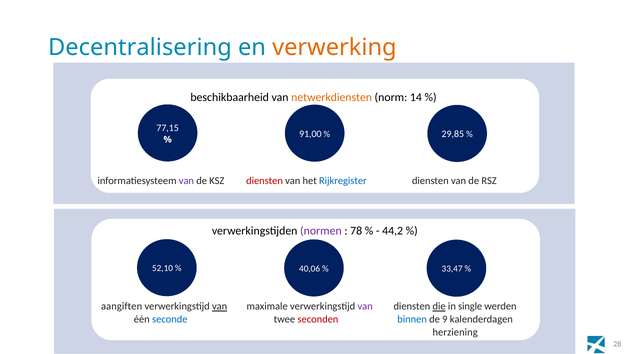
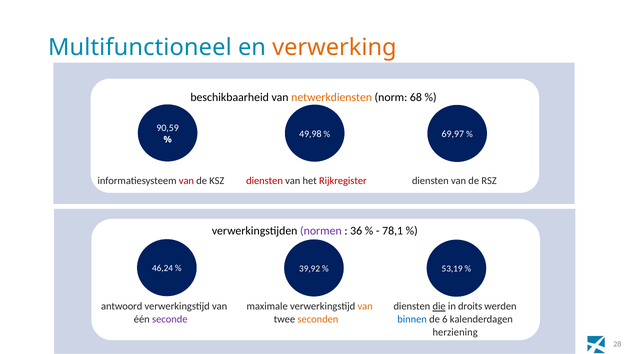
Decentralisering: Decentralisering -> Multifunctioneel
14: 14 -> 68
77,15: 77,15 -> 90,59
91,00: 91,00 -> 49,98
29,85: 29,85 -> 69,97
van at (186, 181) colour: purple -> red
Rijkregister colour: blue -> red
78: 78 -> 36
44,2: 44,2 -> 78,1
52,10: 52,10 -> 46,24
40,06: 40,06 -> 39,92
33,47: 33,47 -> 53,19
aangiften: aangiften -> antwoord
van at (220, 307) underline: present -> none
van at (365, 307) colour: purple -> orange
single: single -> droits
seconde colour: blue -> purple
seconden colour: red -> orange
9: 9 -> 6
